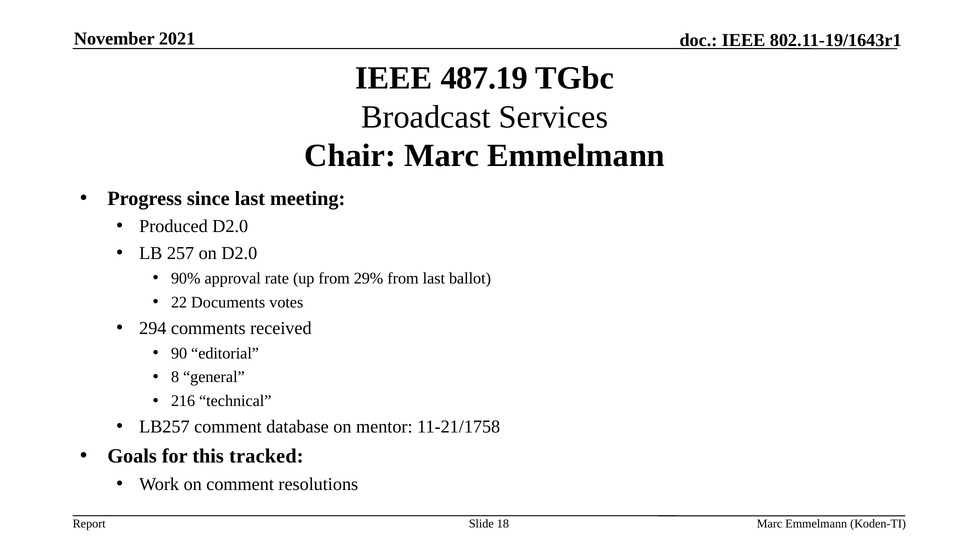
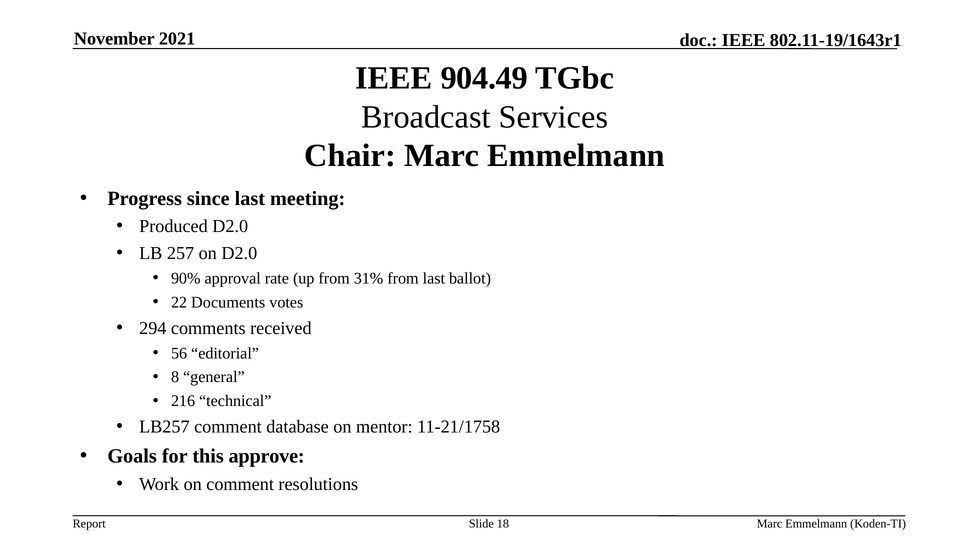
487.19: 487.19 -> 904.49
29%: 29% -> 31%
90: 90 -> 56
tracked: tracked -> approve
